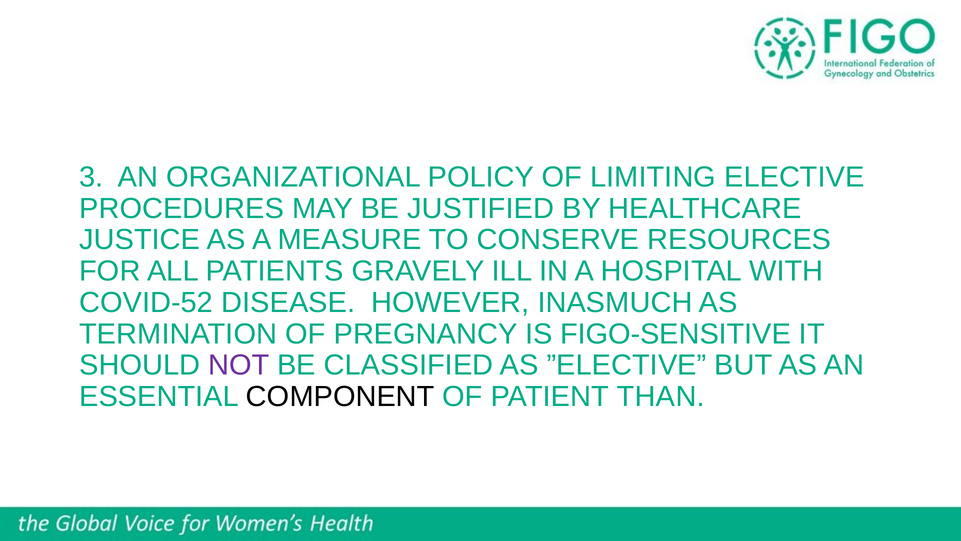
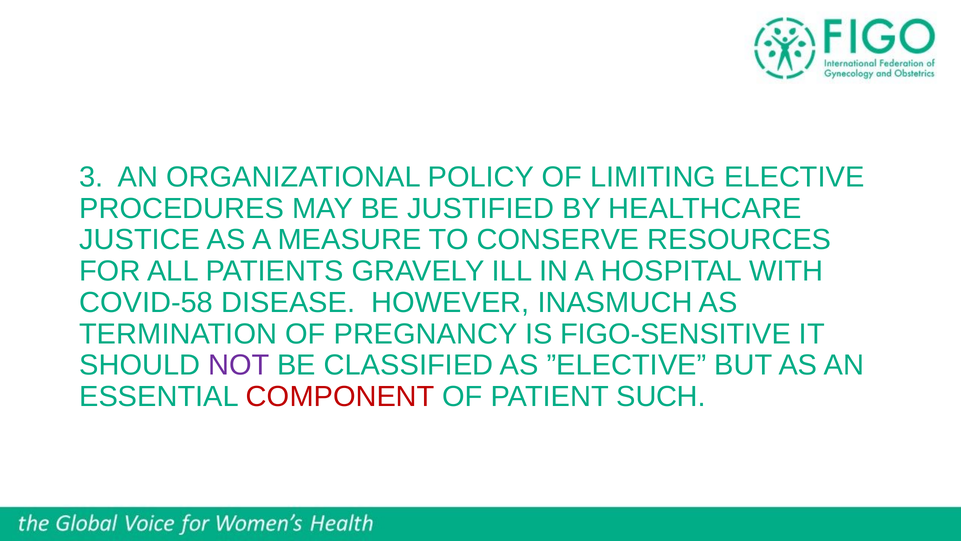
COVID-52: COVID-52 -> COVID-58
COMPONENT colour: black -> red
THAN: THAN -> SUCH
